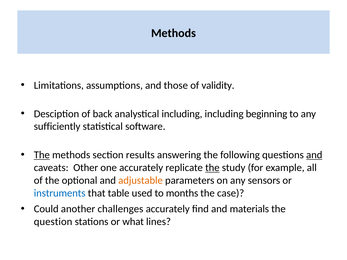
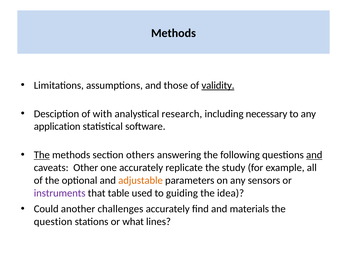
validity underline: none -> present
back: back -> with
analystical including: including -> research
beginning: beginning -> necessary
sufficiently: sufficiently -> application
results: results -> others
the at (212, 168) underline: present -> none
instruments colour: blue -> purple
months: months -> guiding
case: case -> idea
